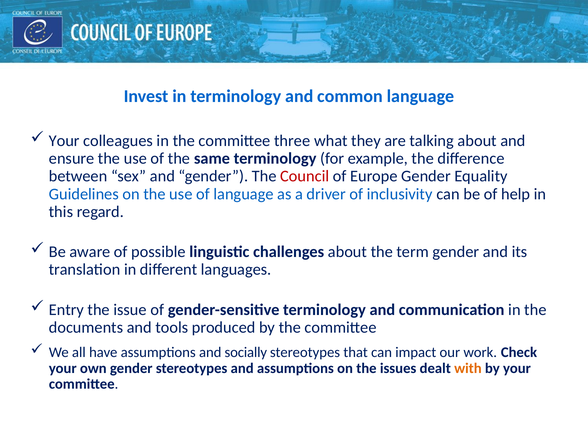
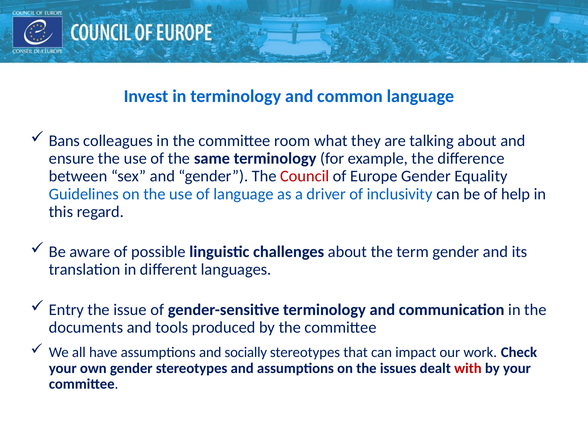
Your at (64, 141): Your -> Bans
three: three -> room
with colour: orange -> red
